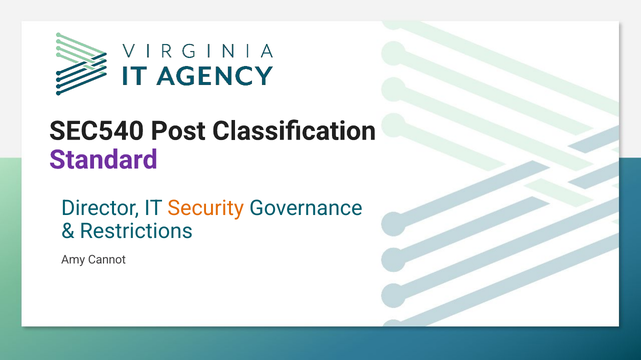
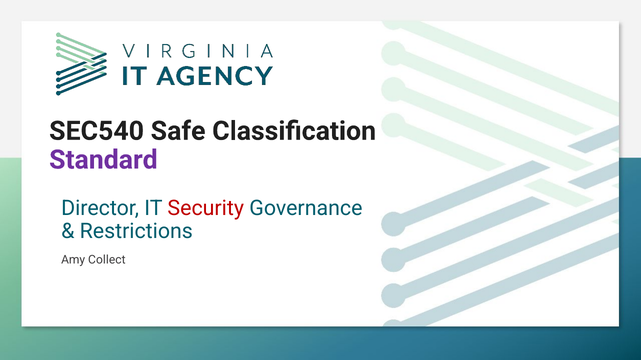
Post: Post -> Safe
Security colour: orange -> red
Cannot: Cannot -> Collect
